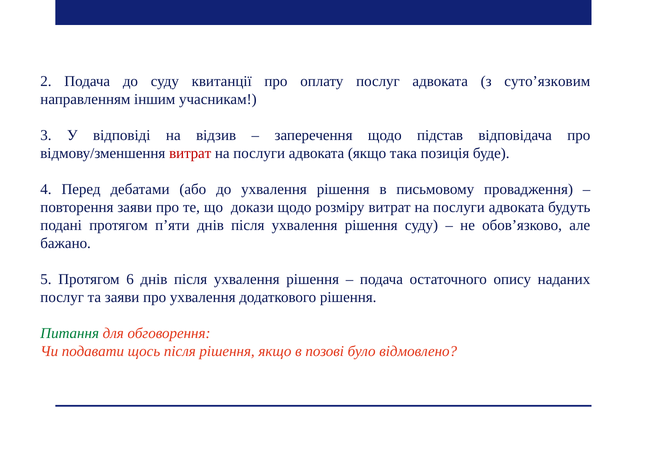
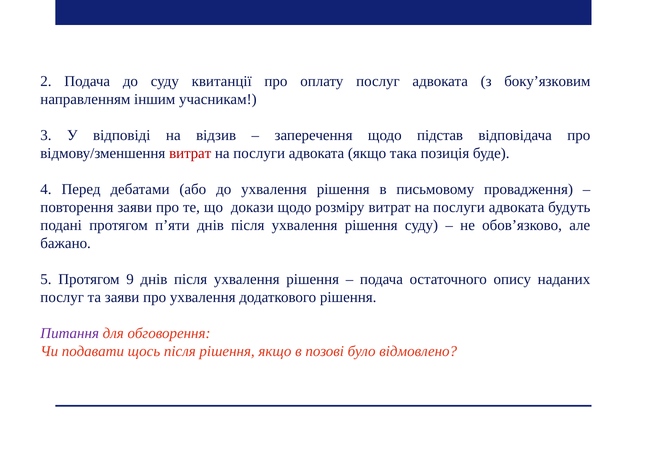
суто’язковим: суто’язковим -> боку’язковим
6: 6 -> 9
Питання colour: green -> purple
